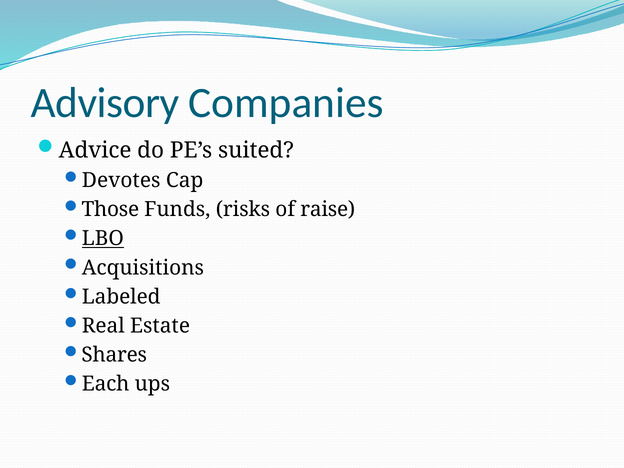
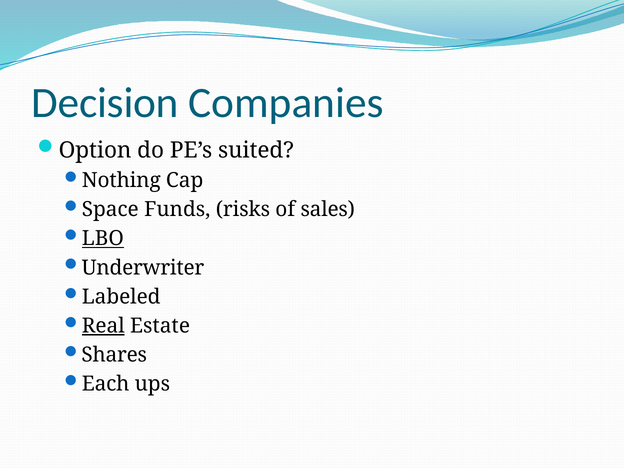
Advisory: Advisory -> Decision
Advice: Advice -> Option
Devotes: Devotes -> Nothing
Those: Those -> Space
raise: raise -> sales
Acquisitions: Acquisitions -> Underwriter
Real underline: none -> present
